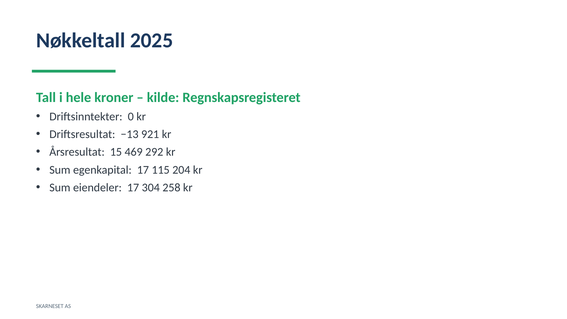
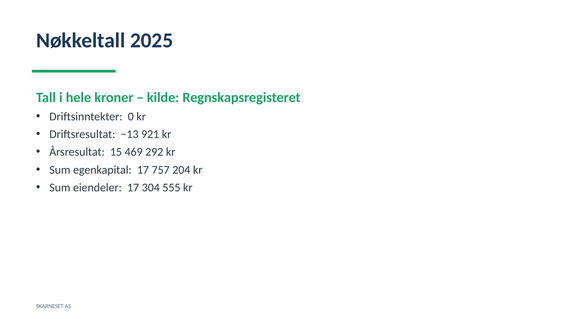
115: 115 -> 757
258: 258 -> 555
